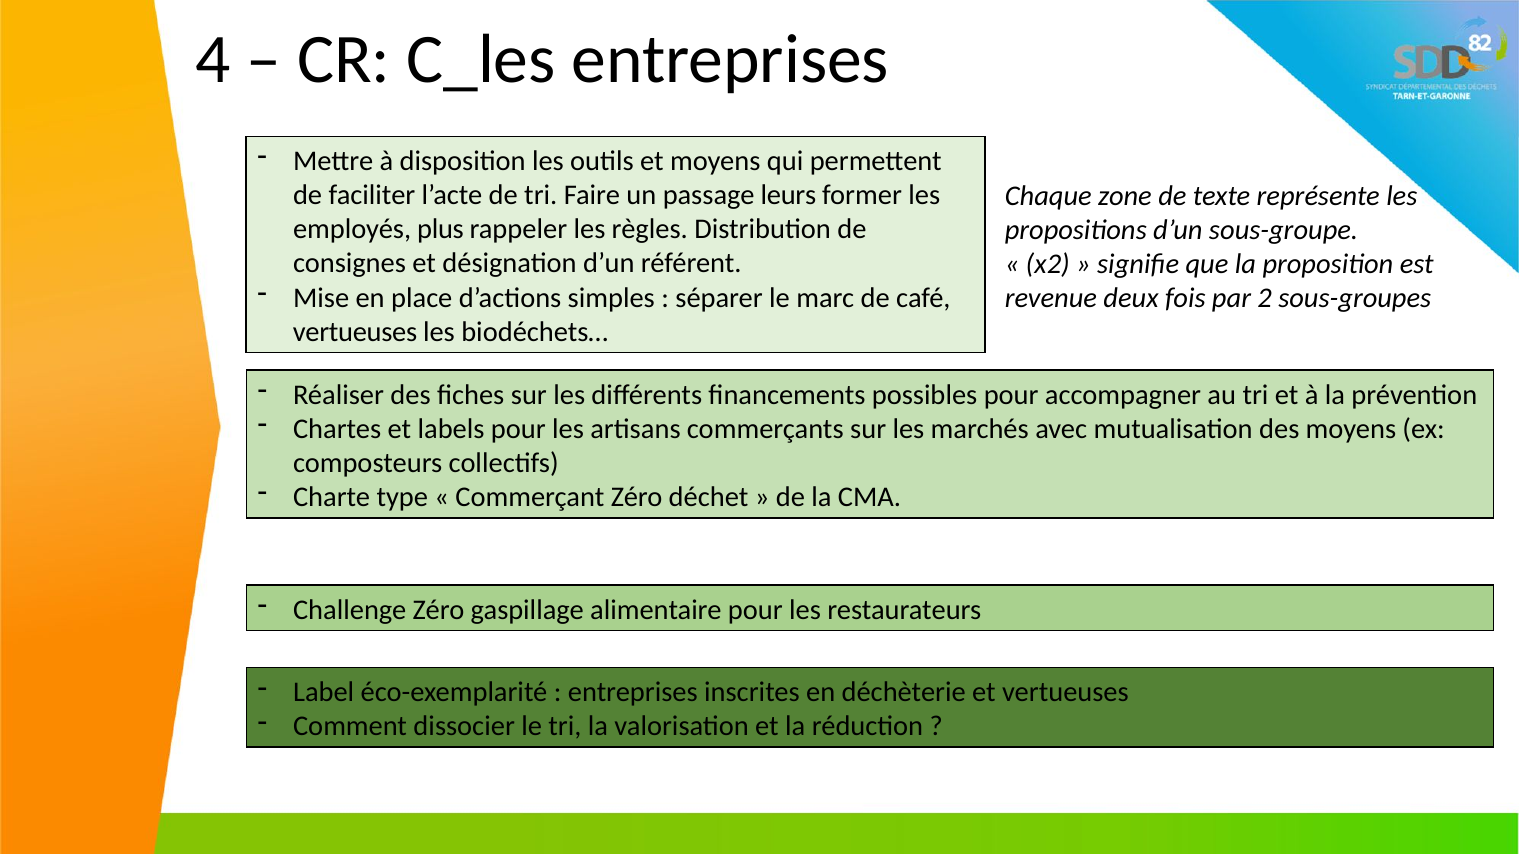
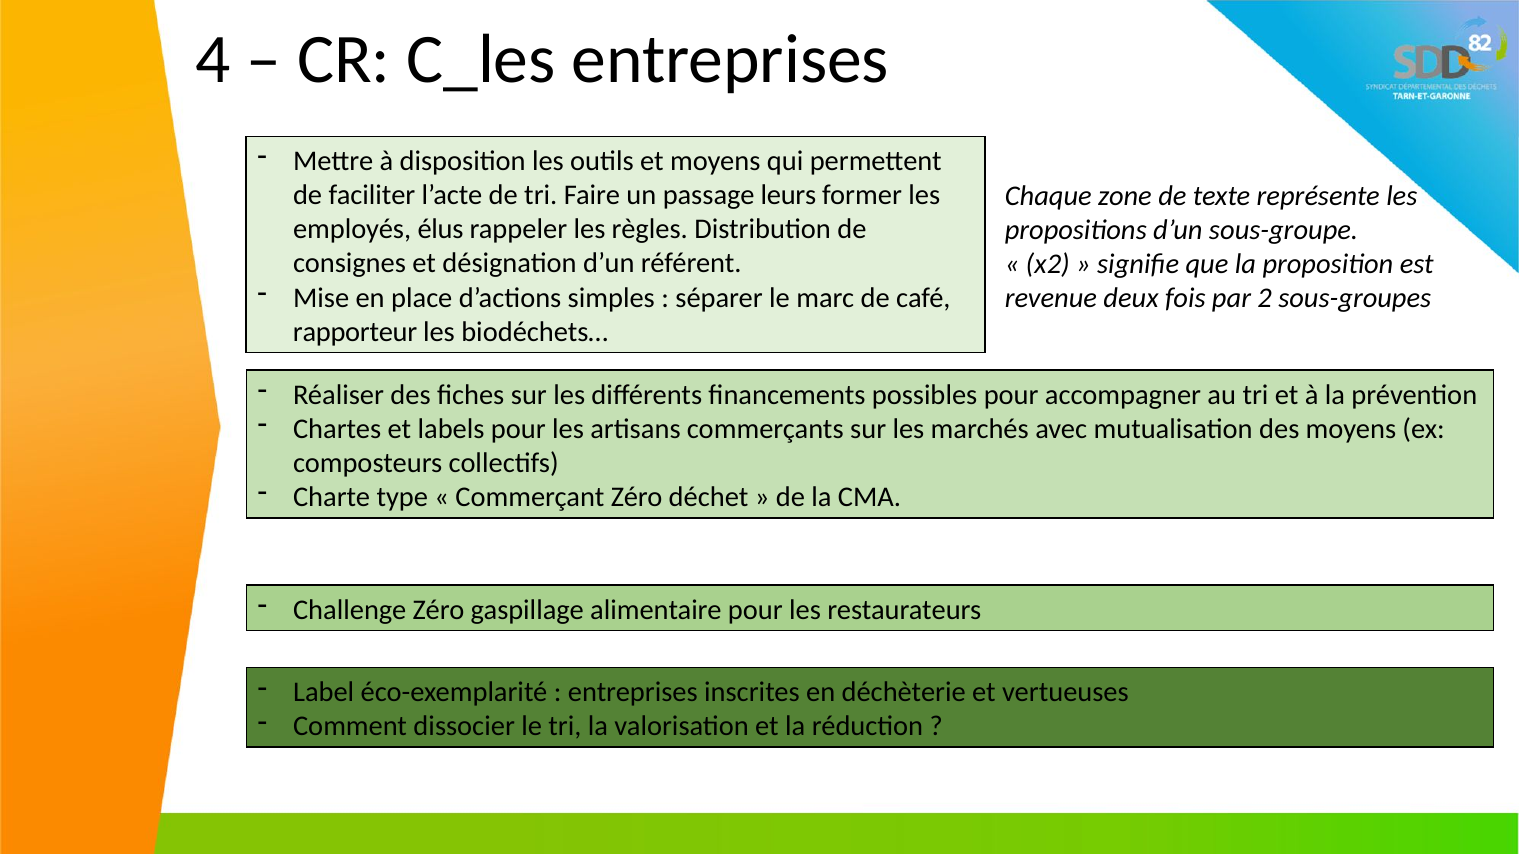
plus: plus -> élus
vertueuses at (355, 332): vertueuses -> rapporteur
